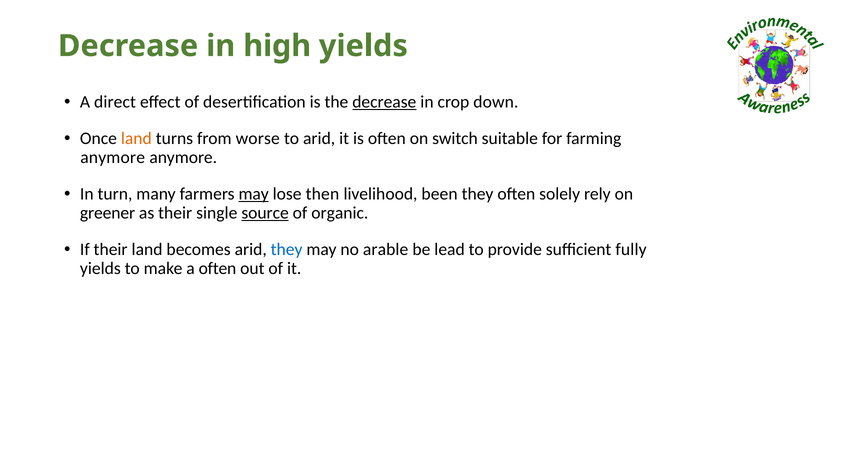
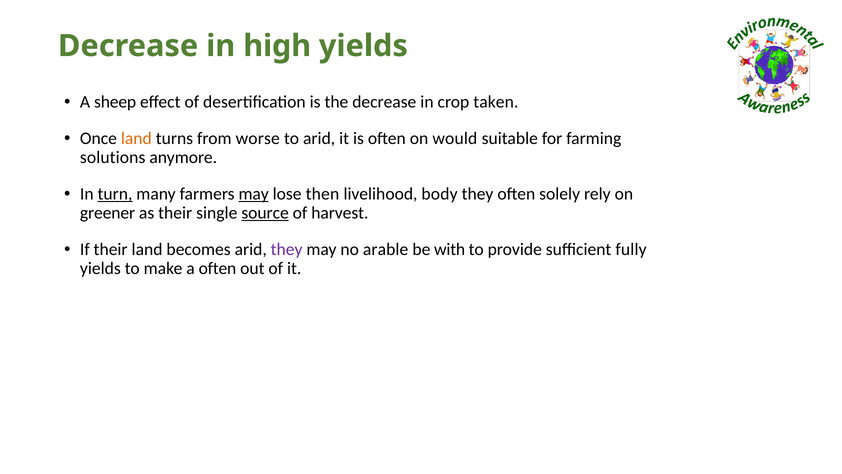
direct: direct -> sheep
decrease at (384, 102) underline: present -> none
down: down -> taken
switch: switch -> would
anymore at (113, 157): anymore -> solutions
turn underline: none -> present
been: been -> body
organic: organic -> harvest
they at (287, 249) colour: blue -> purple
lead: lead -> with
